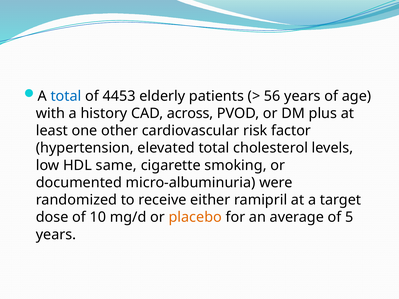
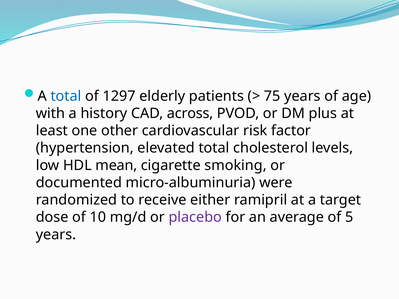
4453: 4453 -> 1297
56: 56 -> 75
same: same -> mean
placebo colour: orange -> purple
